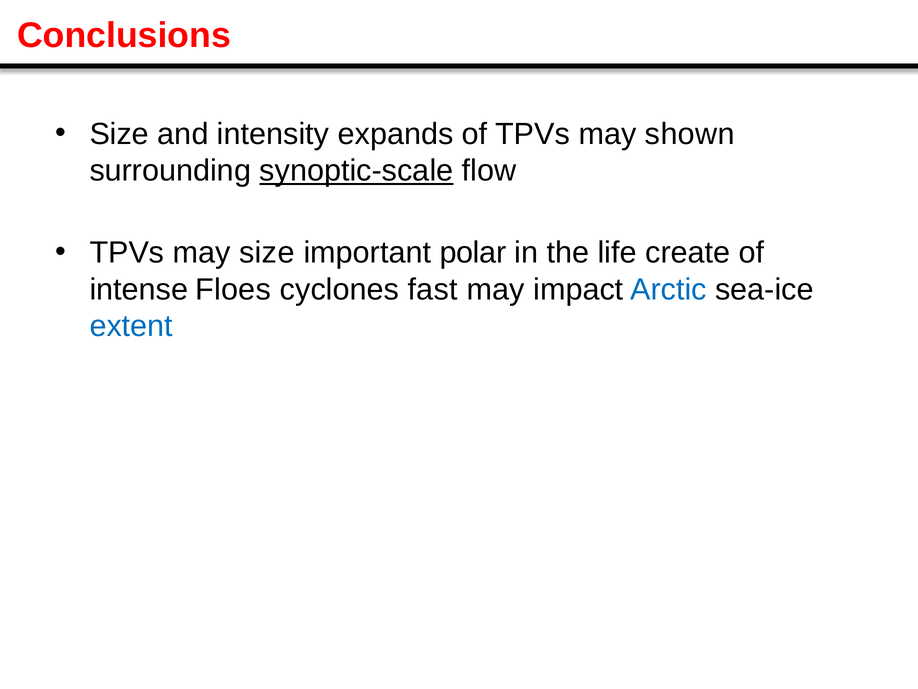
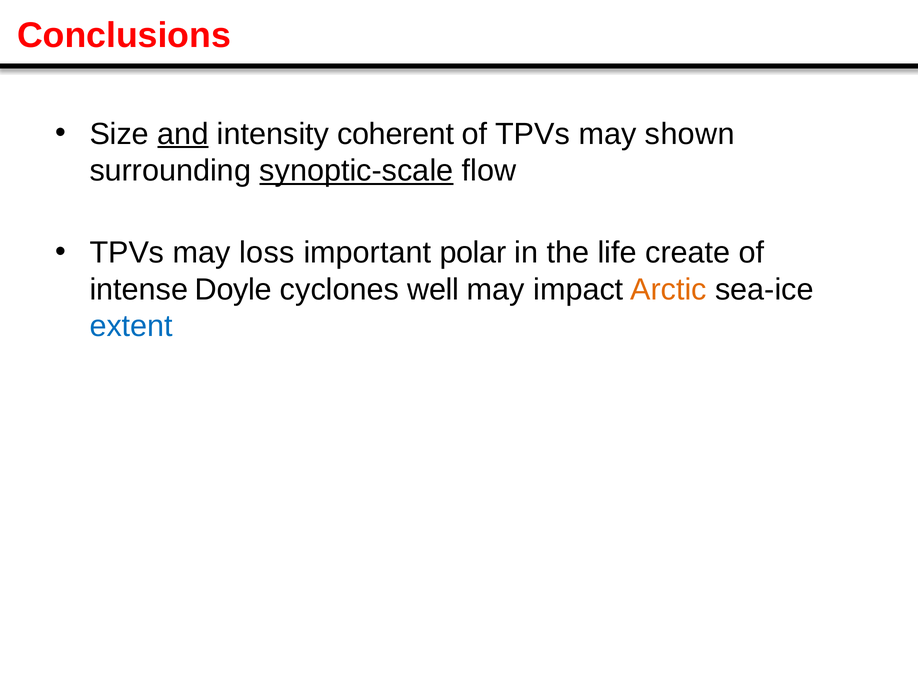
and underline: none -> present
expands: expands -> coherent
may size: size -> loss
Floes: Floes -> Doyle
fast: fast -> well
Arctic colour: blue -> orange
